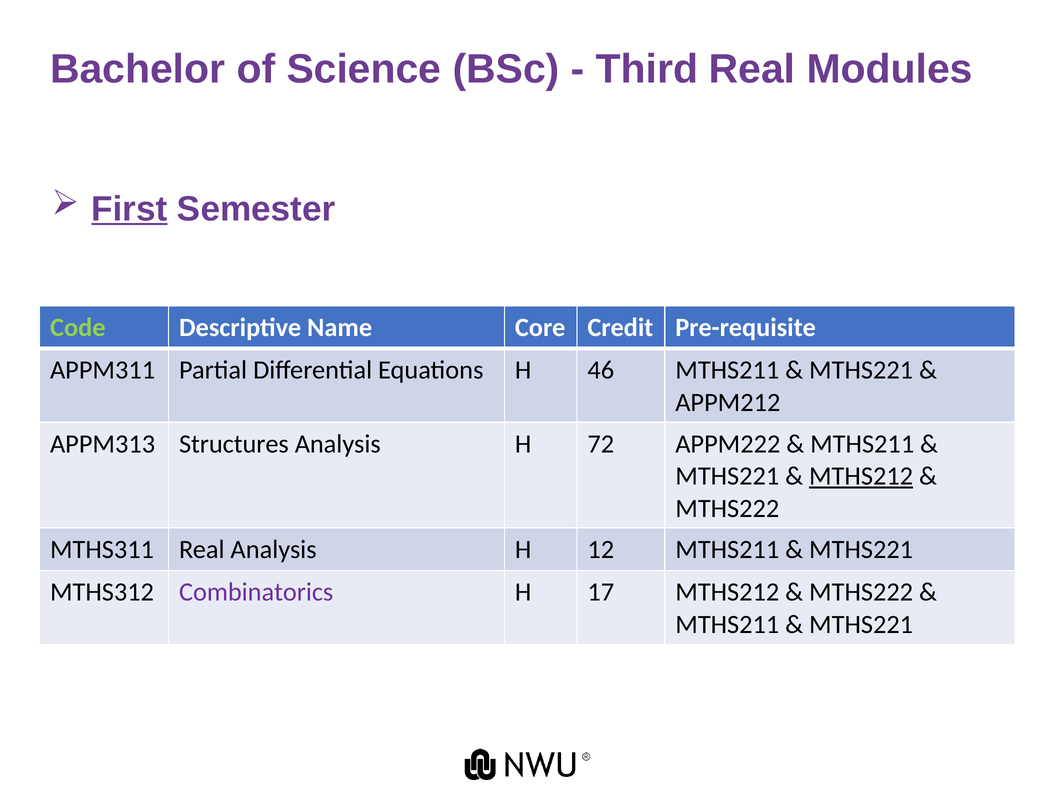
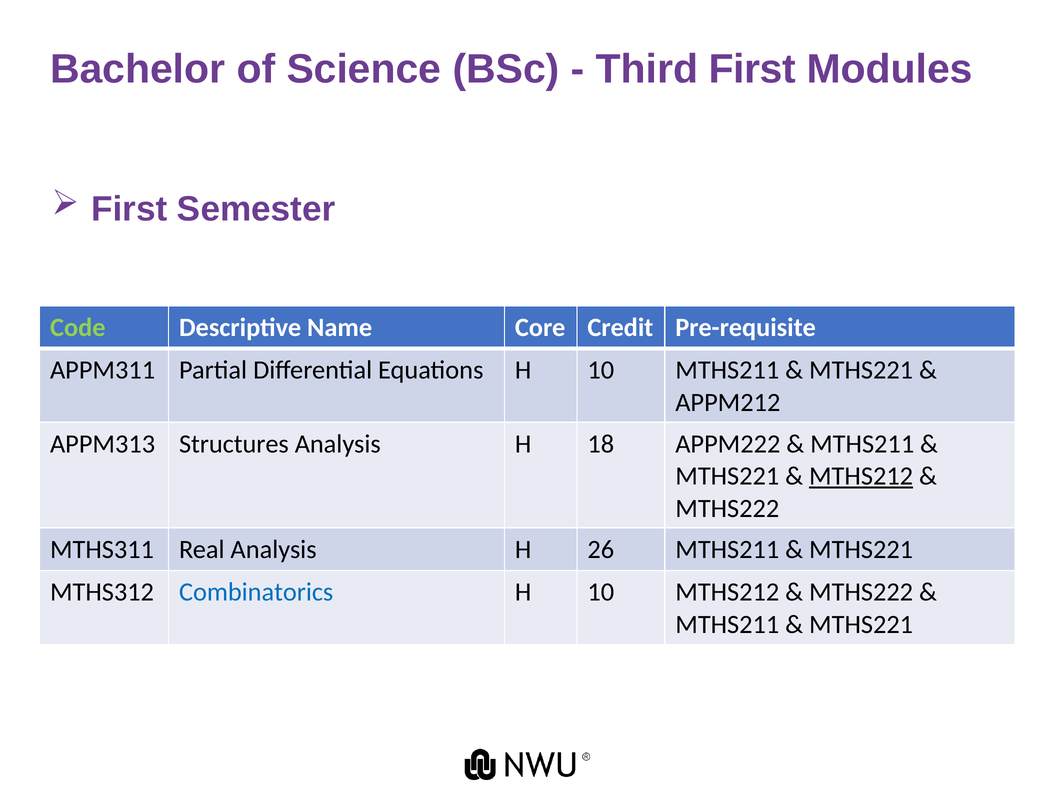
Third Real: Real -> First
First at (129, 209) underline: present -> none
Equations H 46: 46 -> 10
72: 72 -> 18
12: 12 -> 26
Combinatorics colour: purple -> blue
17 at (601, 592): 17 -> 10
